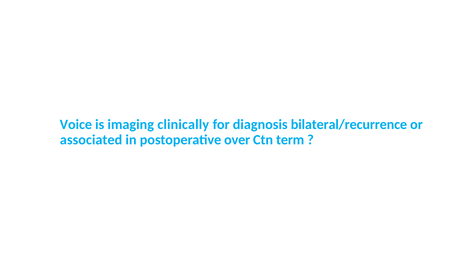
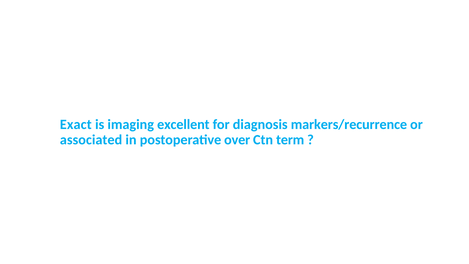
Voice: Voice -> Exact
clinically: clinically -> excellent
bilateral/recurrence: bilateral/recurrence -> markers/recurrence
